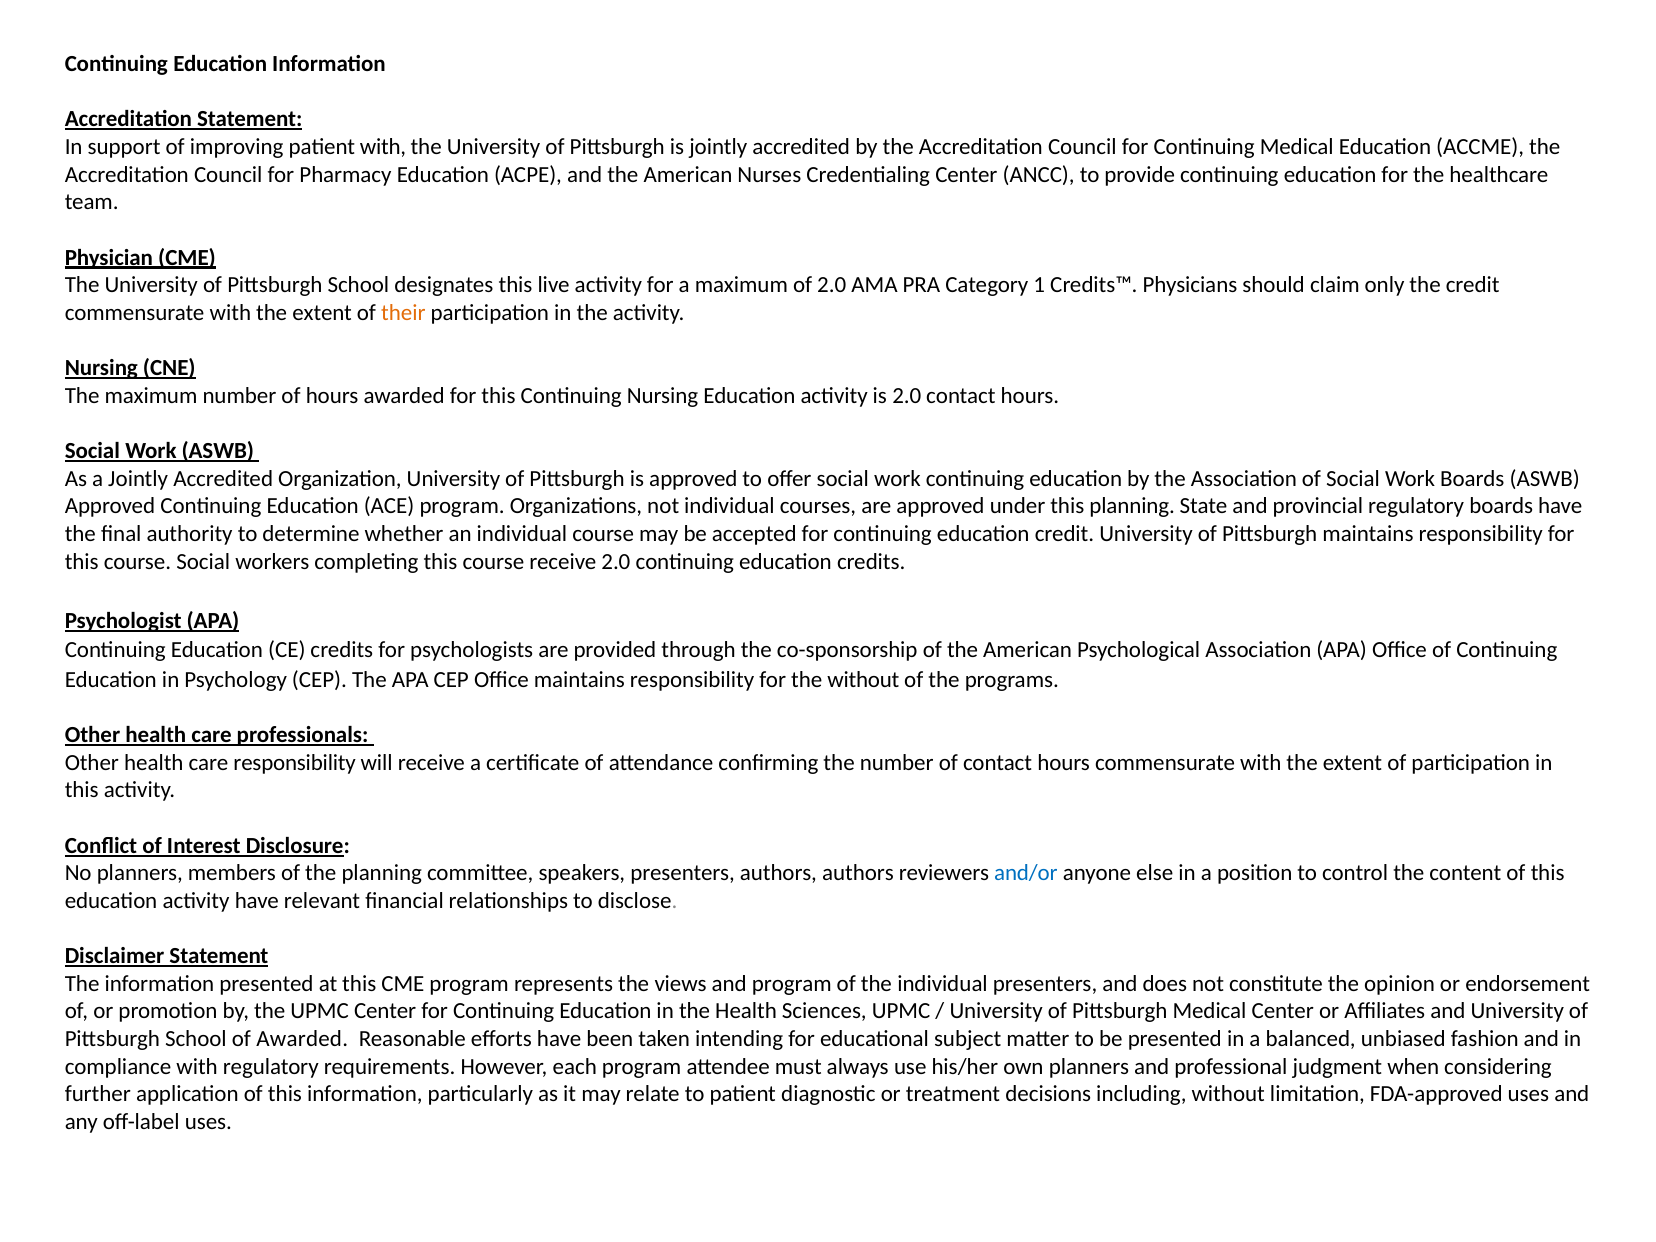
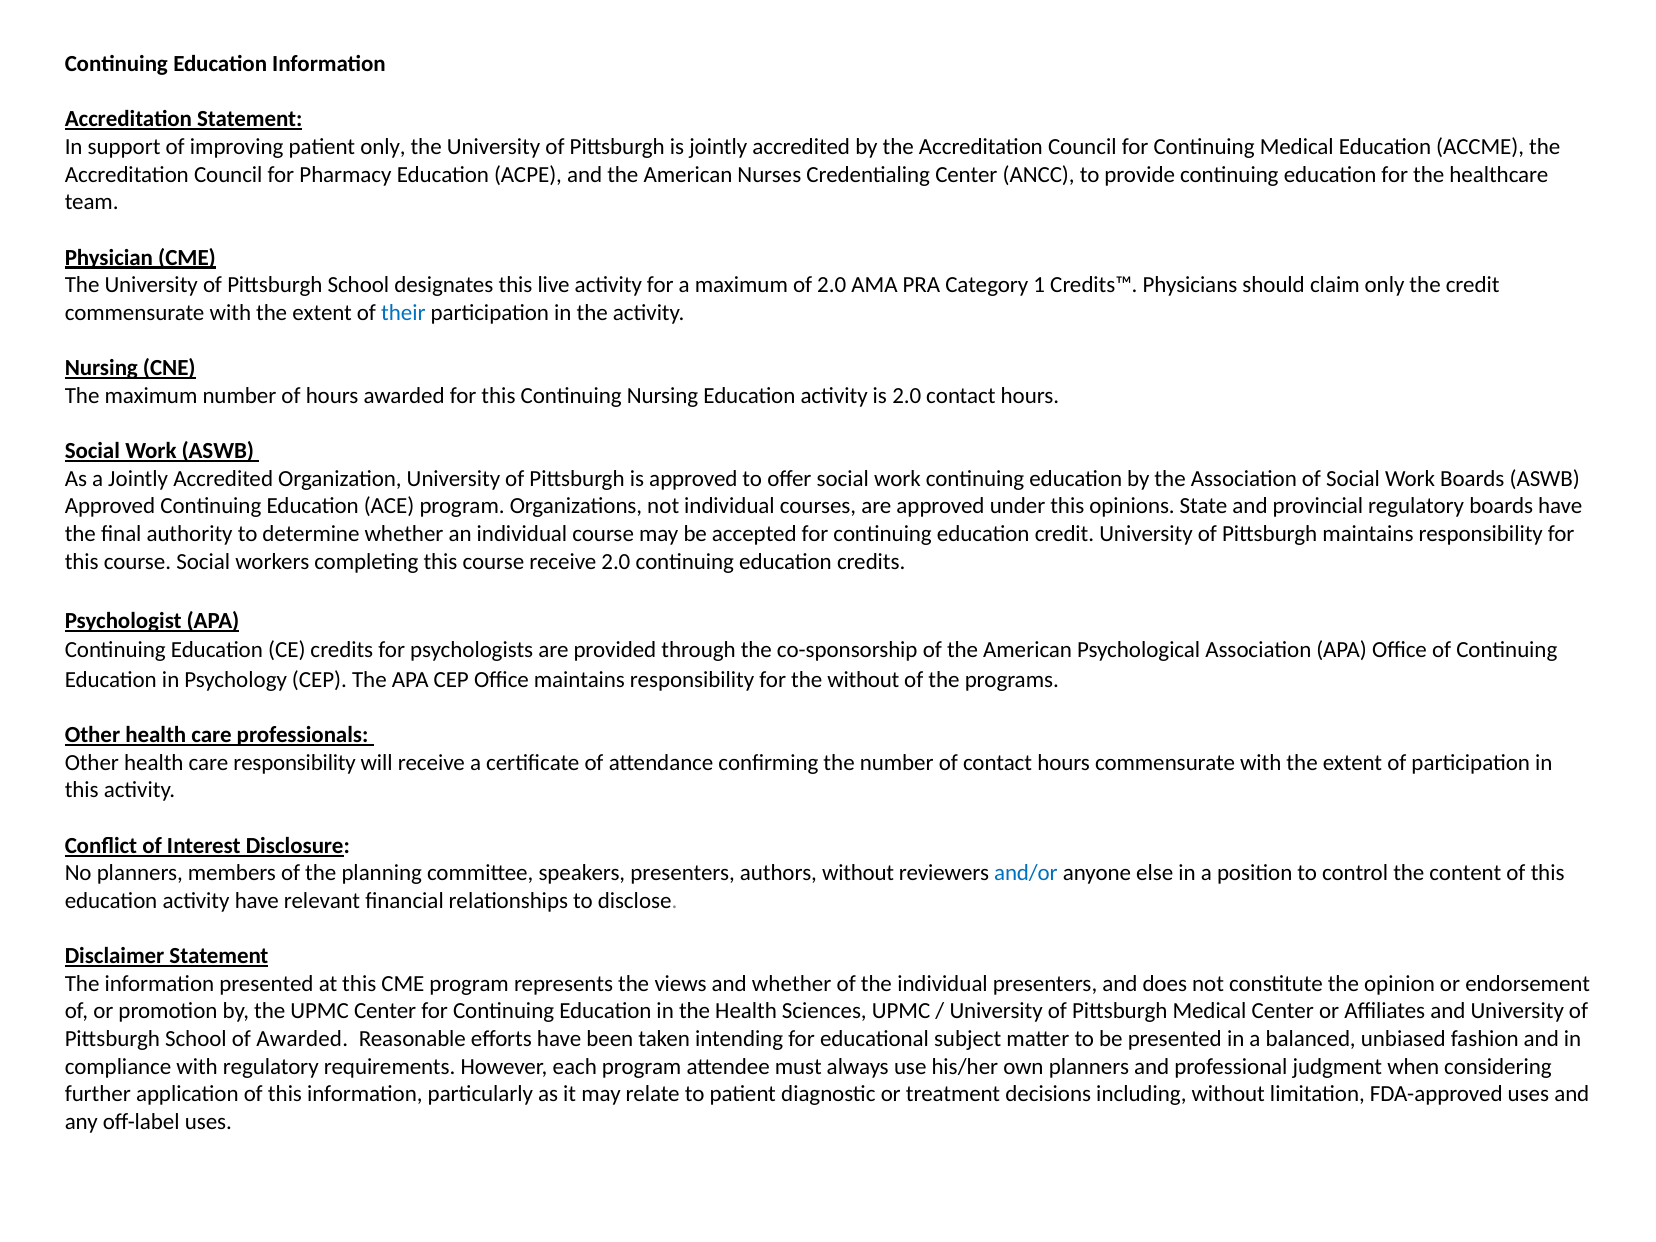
patient with: with -> only
their colour: orange -> blue
this planning: planning -> opinions
authors authors: authors -> without
and program: program -> whether
